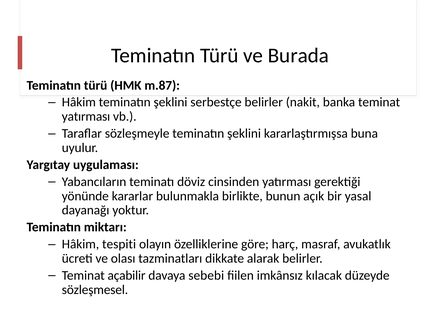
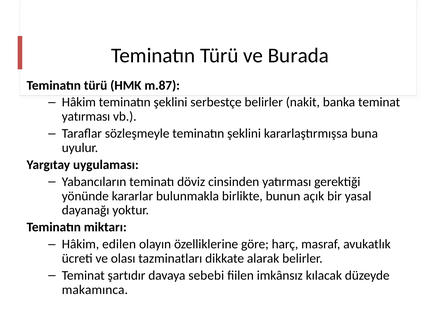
tespiti: tespiti -> edilen
açabilir: açabilir -> şartıdır
sözleşmesel: sözleşmesel -> makamınca
